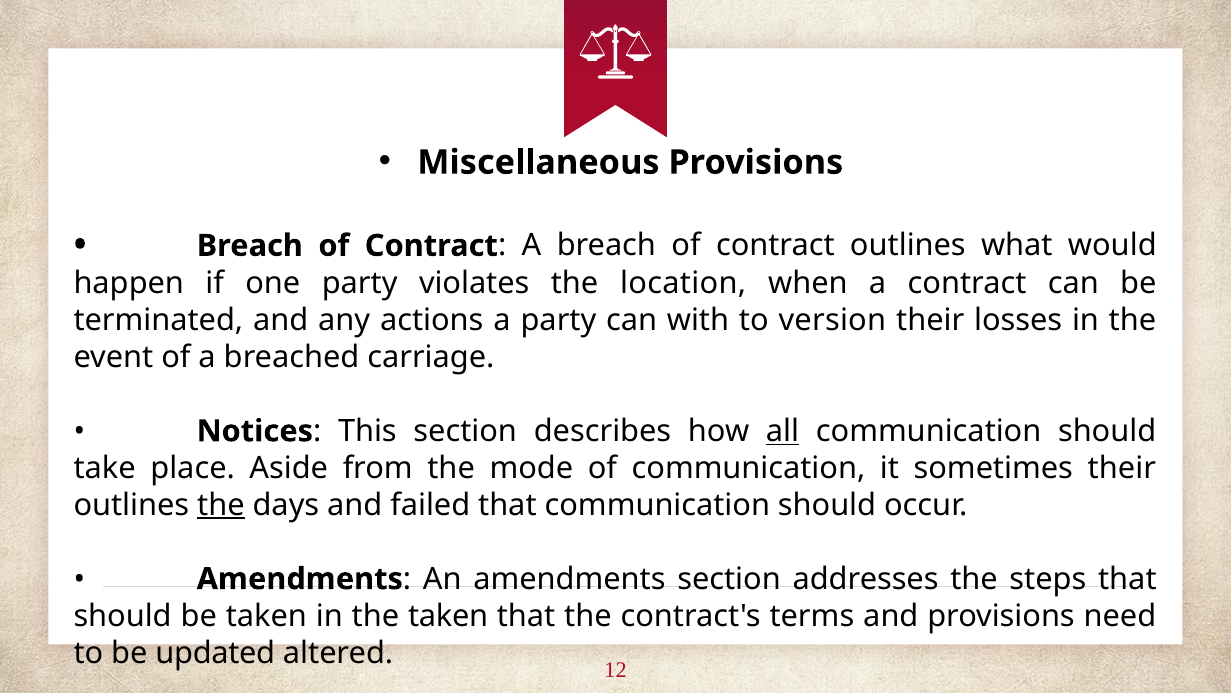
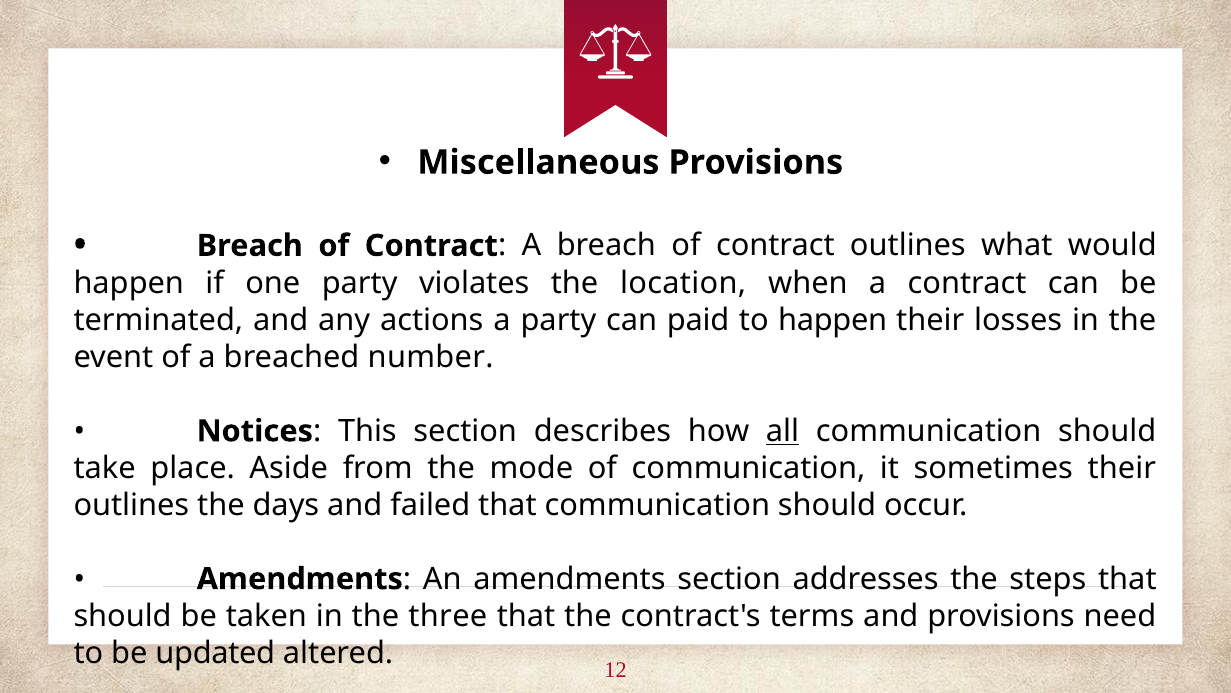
with: with -> paid
to version: version -> happen
carriage: carriage -> number
the at (221, 505) underline: present -> none
the taken: taken -> three
